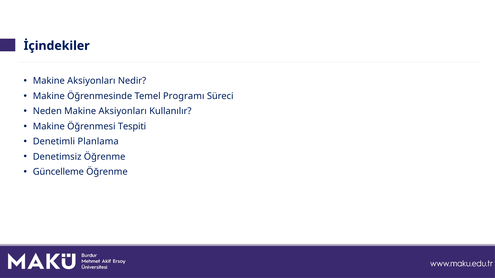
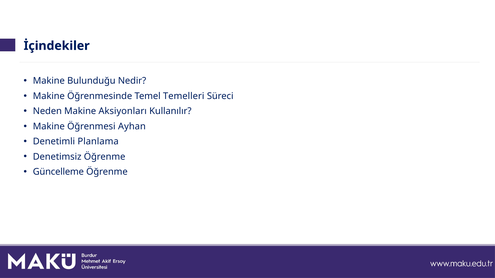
Aksiyonları at (91, 81): Aksiyonları -> Bulunduğu
Programı: Programı -> Temelleri
Tespiti: Tespiti -> Ayhan
